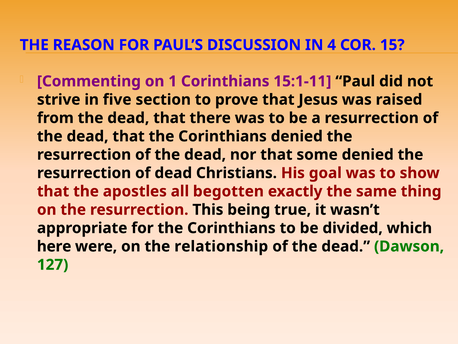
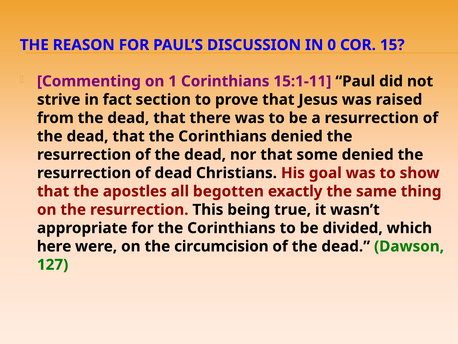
4: 4 -> 0
five: five -> fact
relationship: relationship -> circumcision
